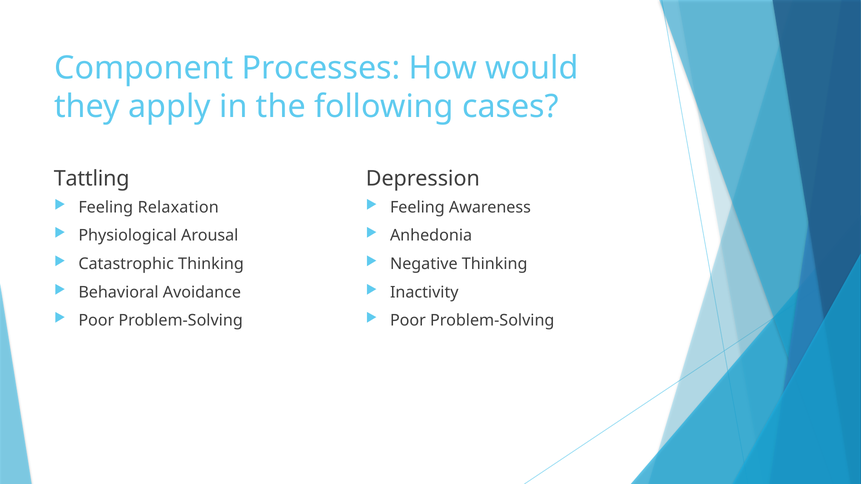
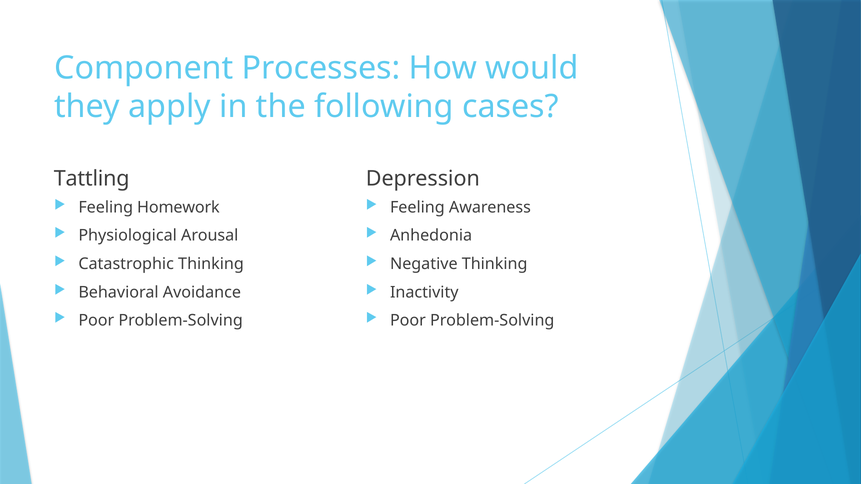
Relaxation: Relaxation -> Homework
